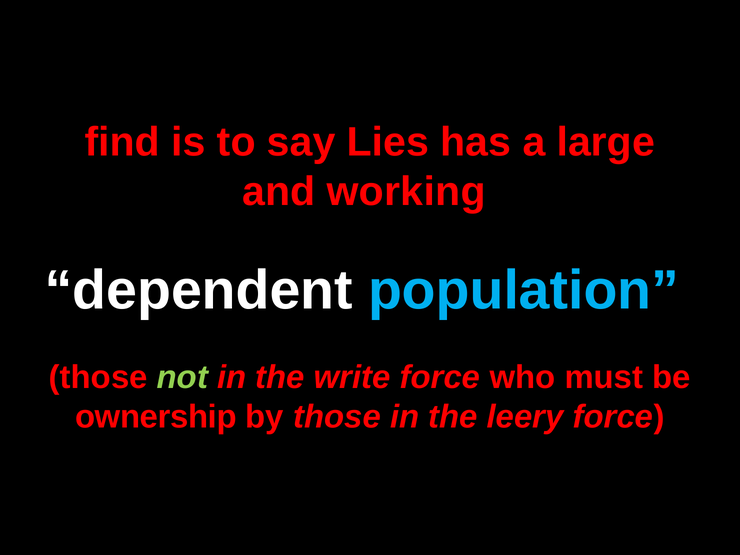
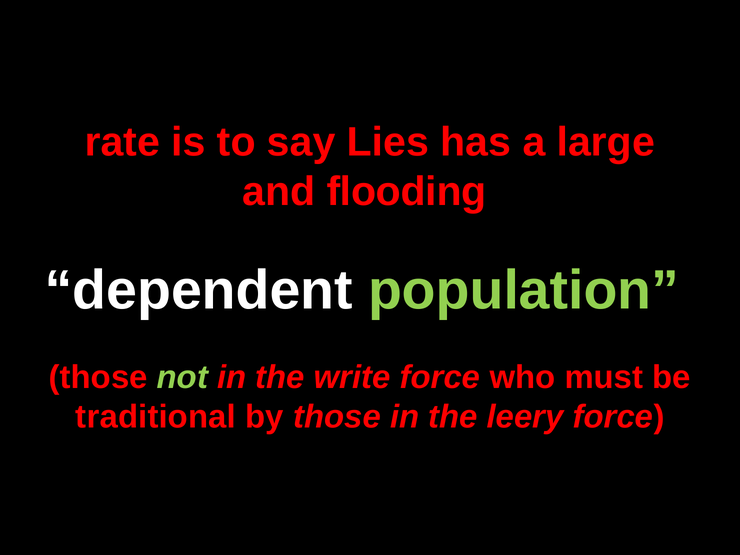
find: find -> rate
working: working -> flooding
population colour: light blue -> light green
ownership: ownership -> traditional
